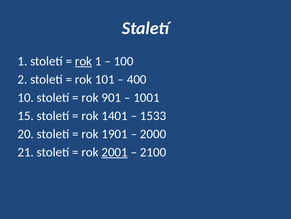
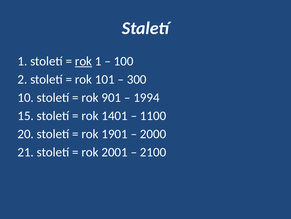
400: 400 -> 300
1001: 1001 -> 1994
1533: 1533 -> 1100
2001 underline: present -> none
